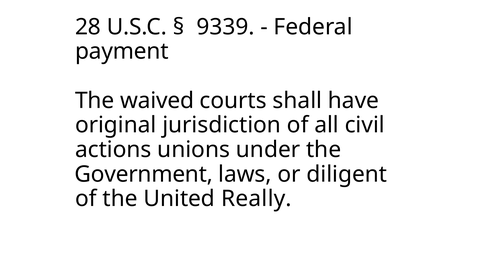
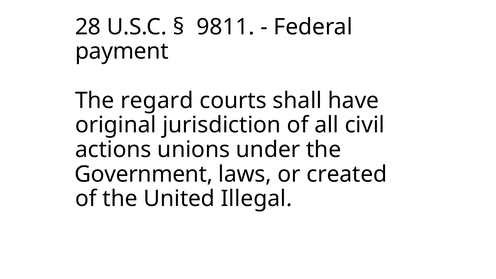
9339: 9339 -> 9811
waived: waived -> regard
diligent: diligent -> created
Really: Really -> Illegal
